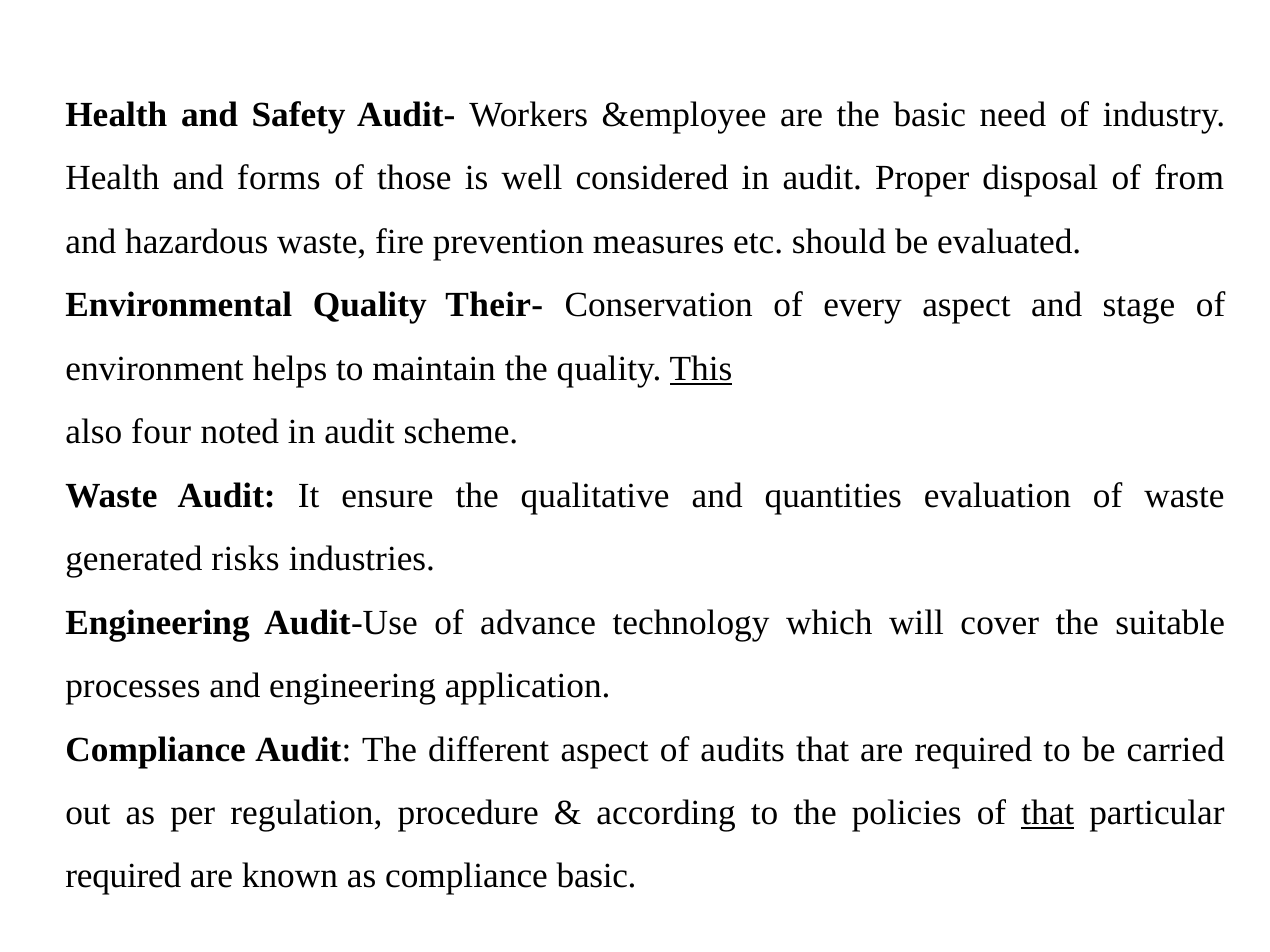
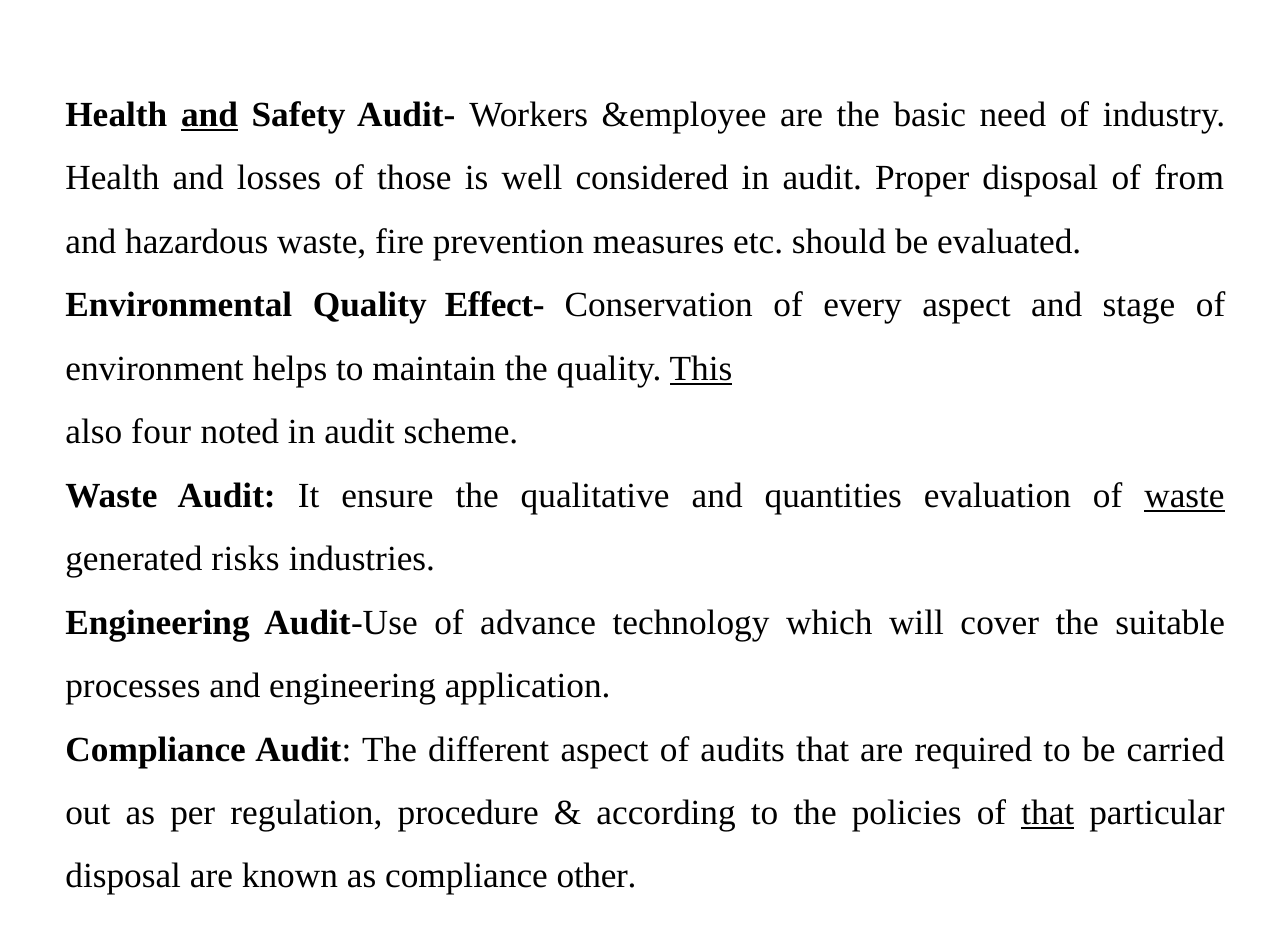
and at (209, 115) underline: none -> present
forms: forms -> losses
Their-: Their- -> Effect-
waste at (1184, 496) underline: none -> present
required at (123, 877): required -> disposal
compliance basic: basic -> other
